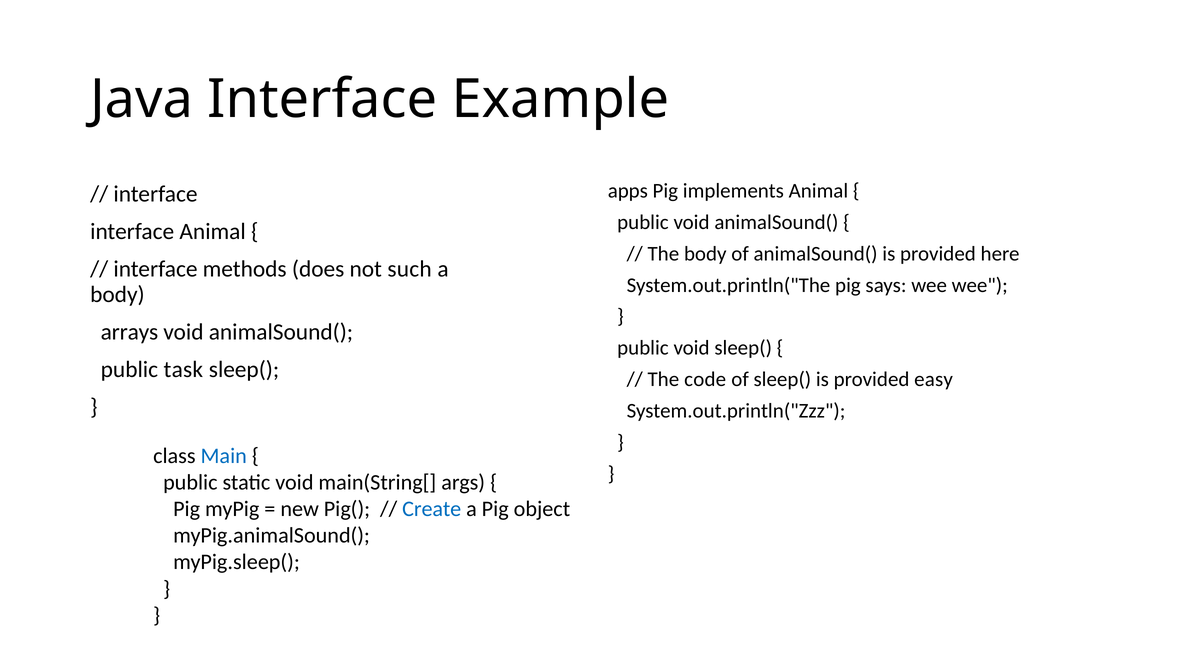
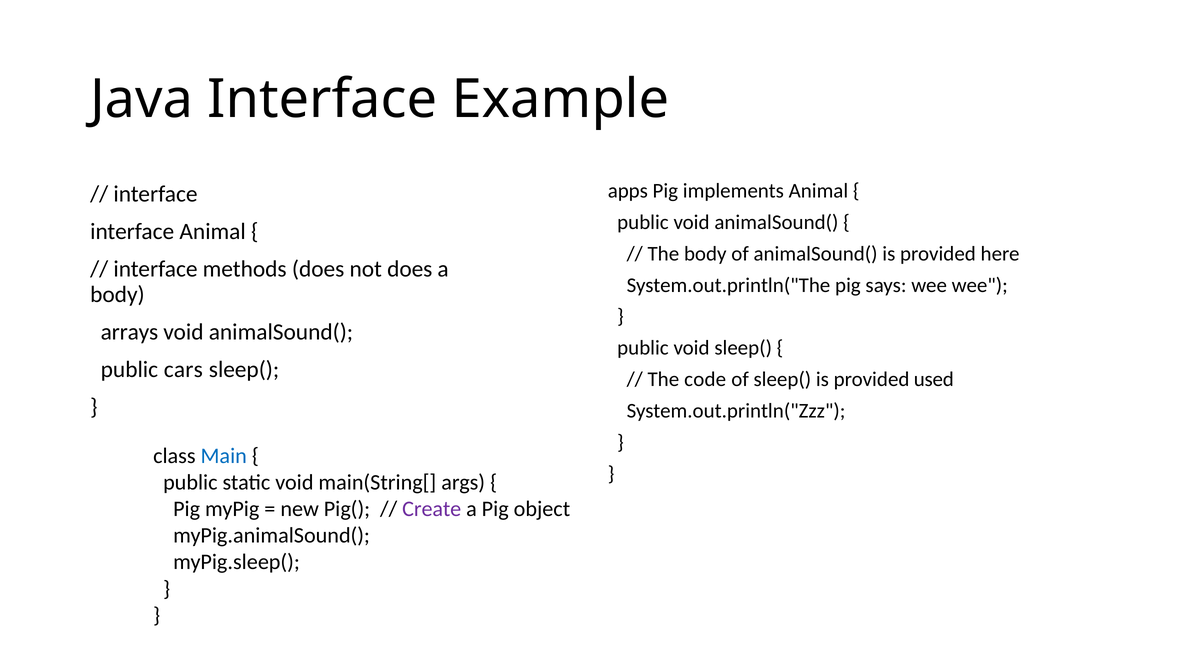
not such: such -> does
task: task -> cars
easy: easy -> used
Create colour: blue -> purple
